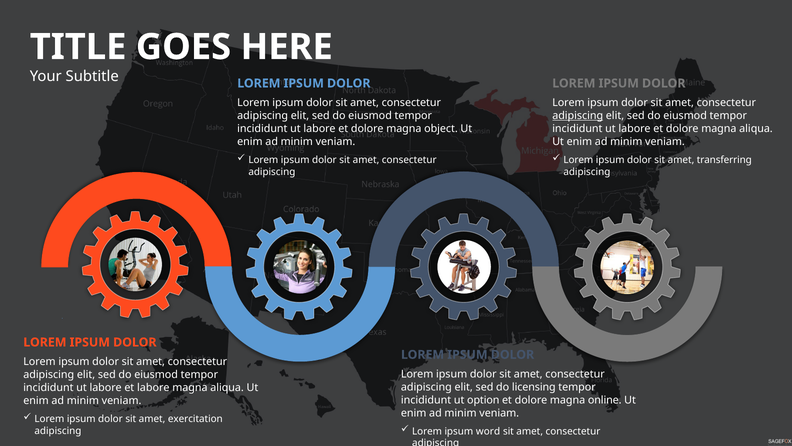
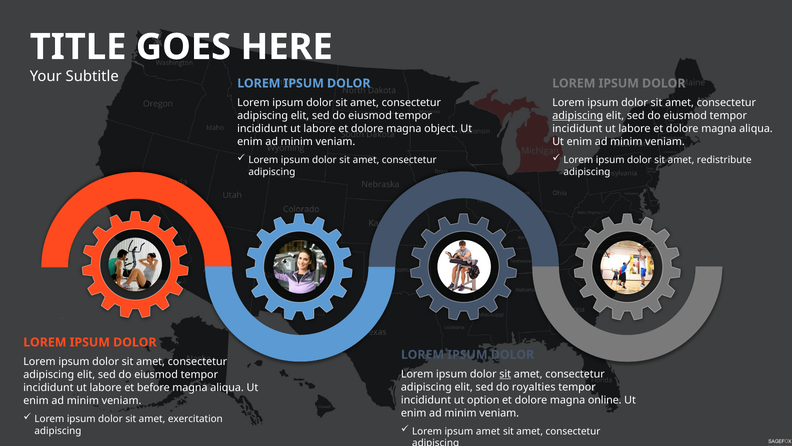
transferring: transferring -> redistribute
sit at (505, 374) underline: none -> present
licensing: licensing -> royalties
et labore: labore -> before
ipsum word: word -> amet
